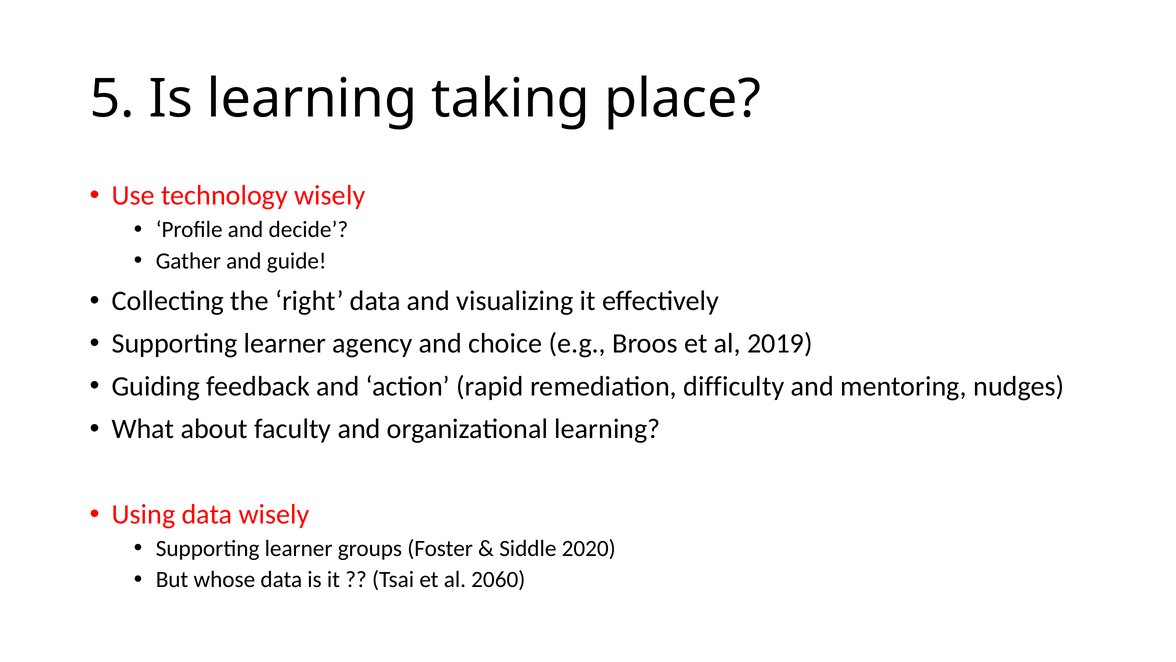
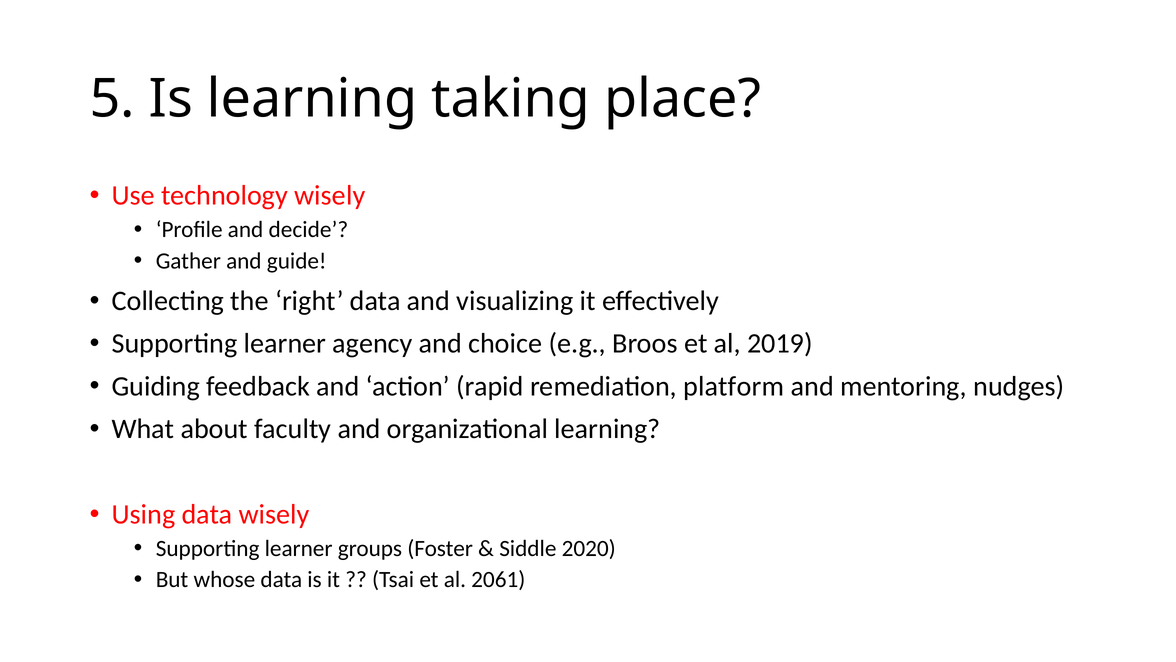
difficulty: difficulty -> platform
2060: 2060 -> 2061
